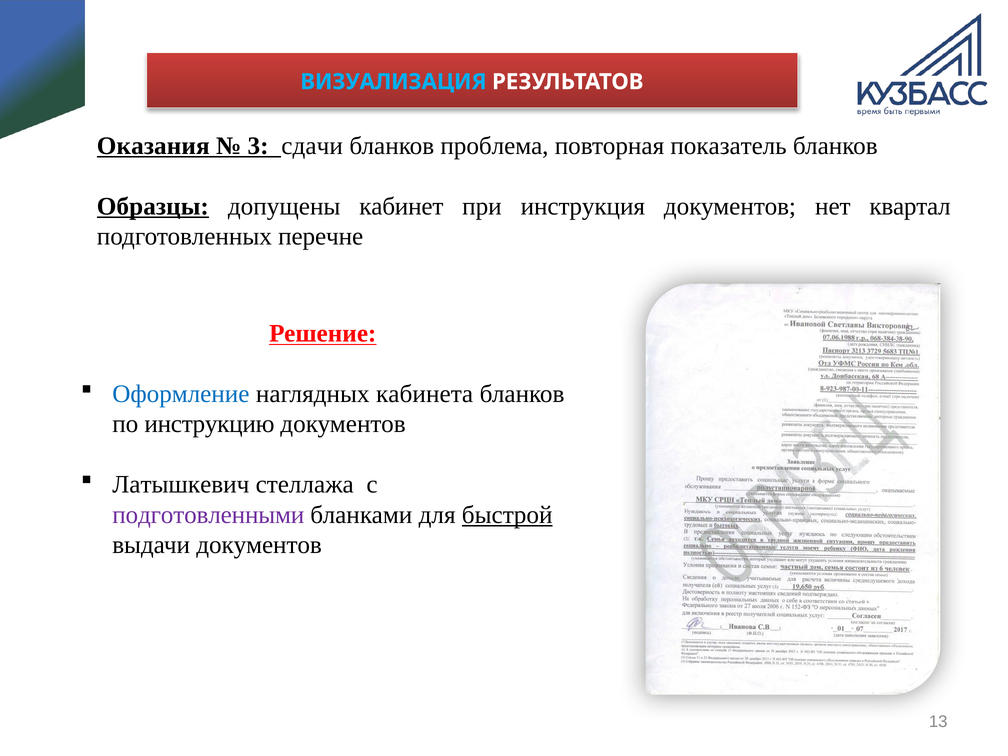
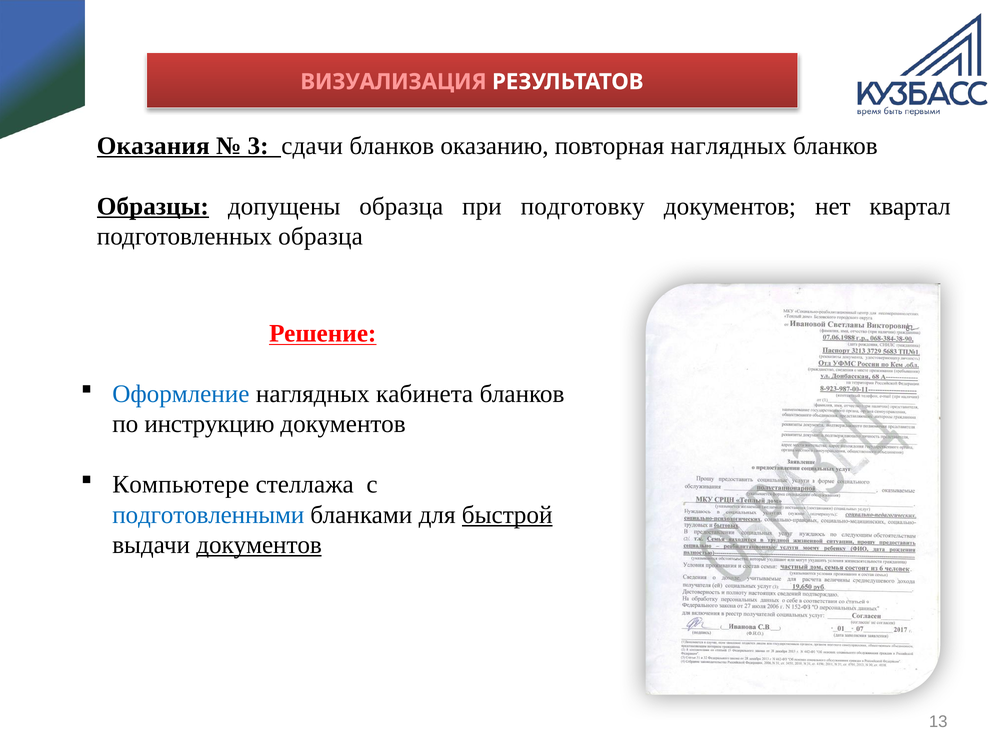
ВИЗУАЛИЗАЦИЯ colour: light blue -> pink
проблема: проблема -> оказанию
повторная показатель: показатель -> наглядных
допущены кабинет: кабинет -> образца
инструкция: инструкция -> подготовку
подготовленных перечне: перечне -> образца
Латышкевич: Латышкевич -> Компьютере
подготовленными colour: purple -> blue
документов at (259, 545) underline: none -> present
